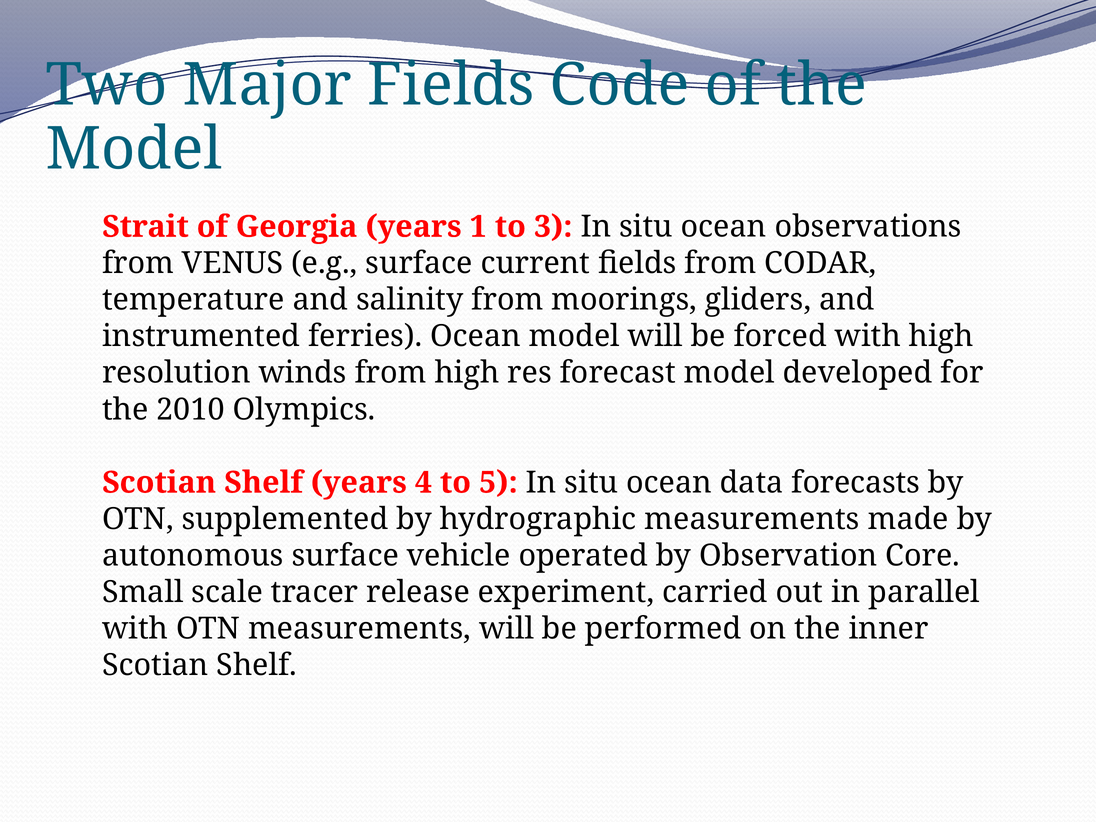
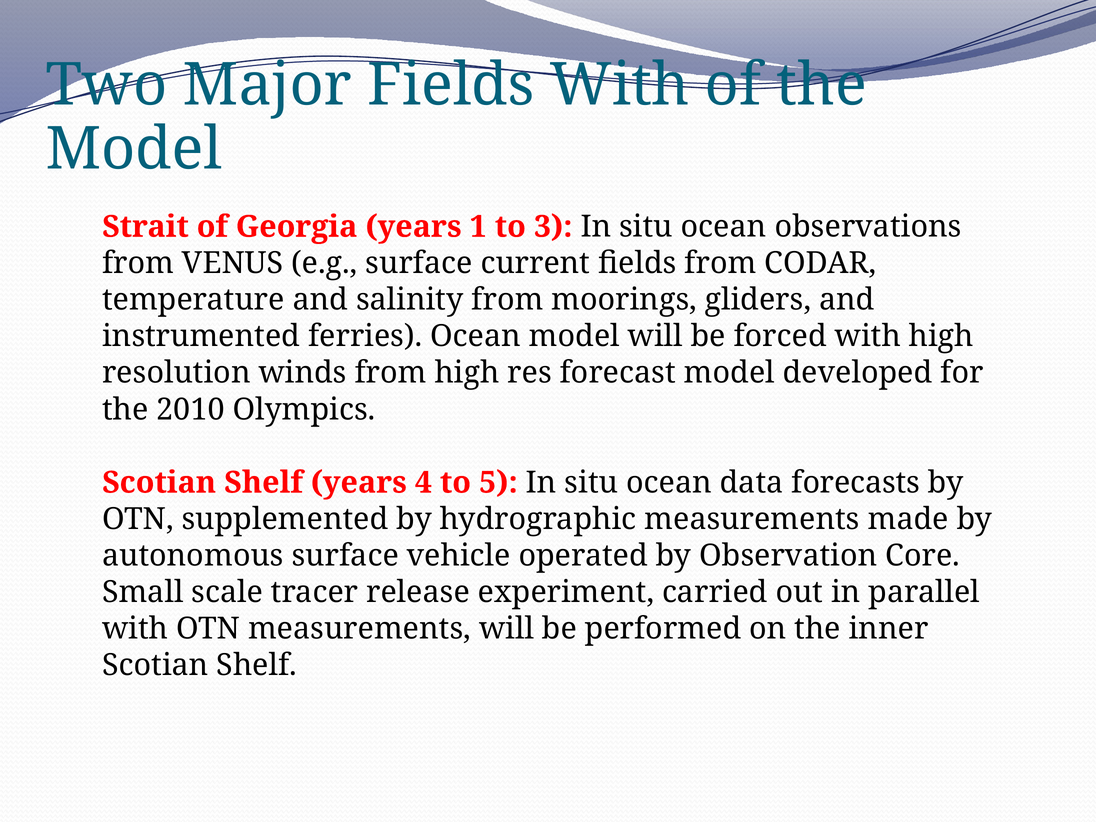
Fields Code: Code -> With
